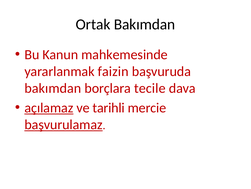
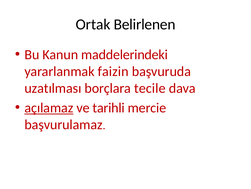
Ortak Bakımdan: Bakımdan -> Belirlenen
mahkemesinde: mahkemesinde -> maddelerindeki
bakımdan at (53, 88): bakımdan -> uzatılması
başvurulamaz underline: present -> none
